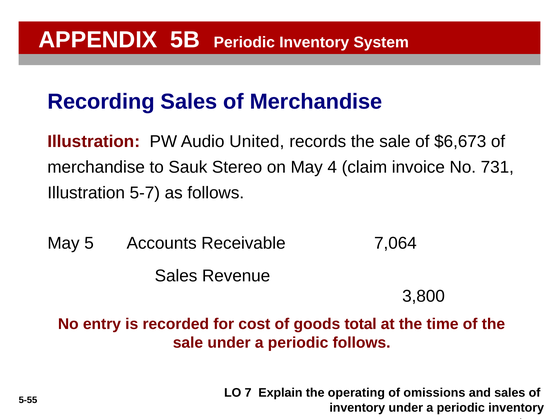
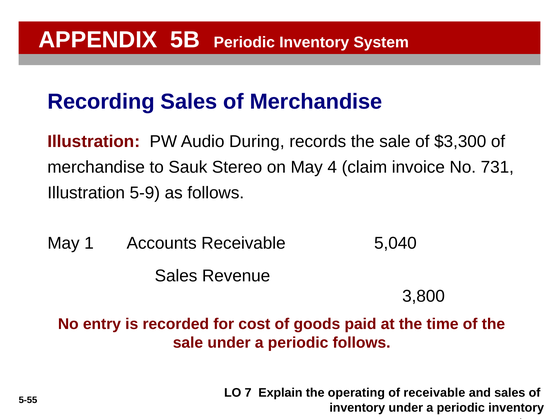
United: United -> During
$6,673: $6,673 -> $3,300
5-7: 5-7 -> 5-9
5: 5 -> 1
7,064: 7,064 -> 5,040
total: total -> paid
of omissions: omissions -> receivable
